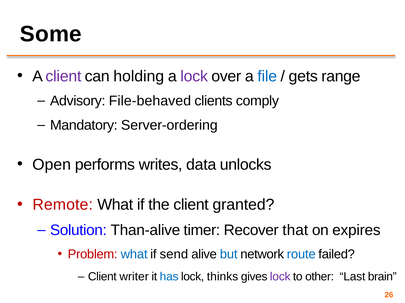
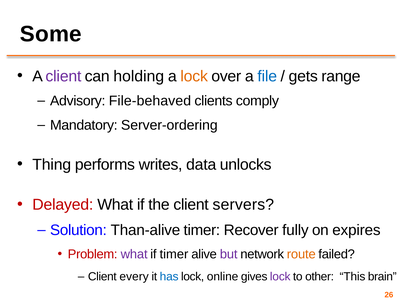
lock at (194, 76) colour: purple -> orange
Open: Open -> Thing
Remote: Remote -> Delayed
granted: granted -> servers
that: that -> fully
what at (134, 255) colour: blue -> purple
if send: send -> timer
but colour: blue -> purple
route colour: blue -> orange
writer: writer -> every
thinks: thinks -> online
Last: Last -> This
